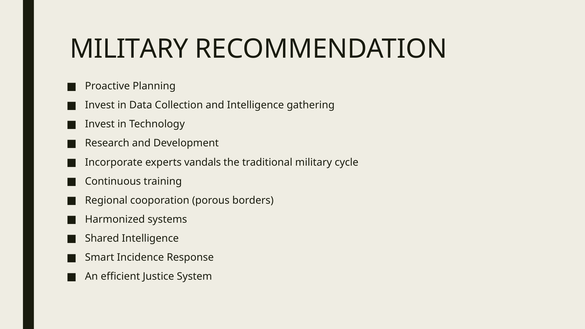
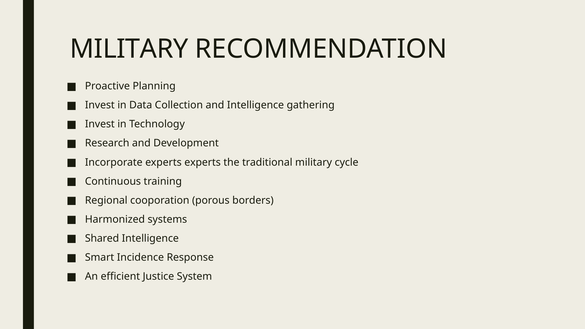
experts vandals: vandals -> experts
